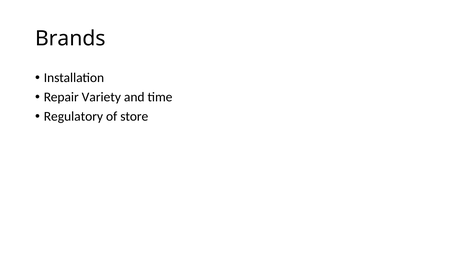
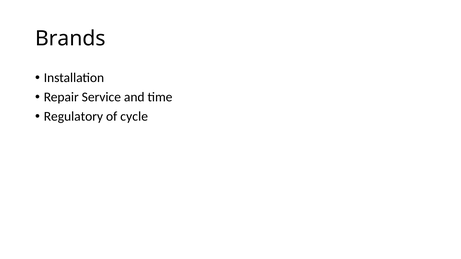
Variety: Variety -> Service
store: store -> cycle
